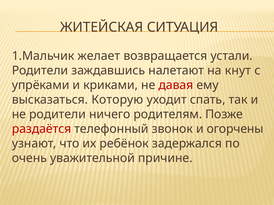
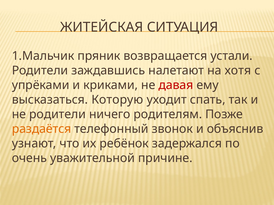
желает: желает -> пряник
кнут: кнут -> хотя
раздаётся colour: red -> orange
огорчены: огорчены -> объяснив
